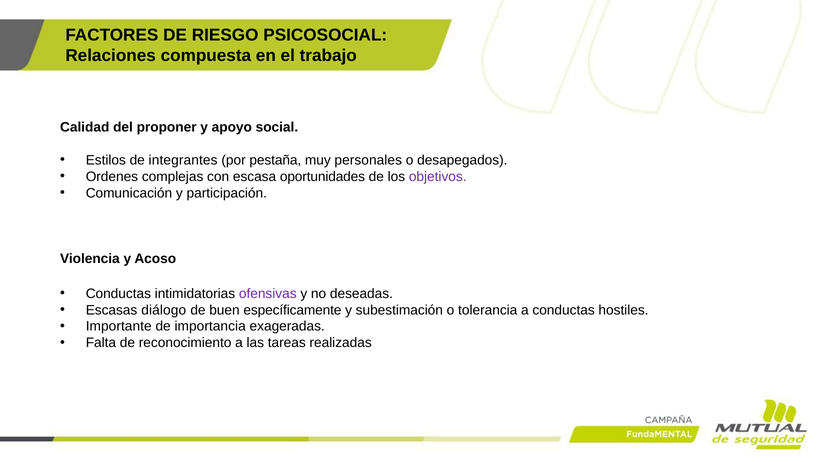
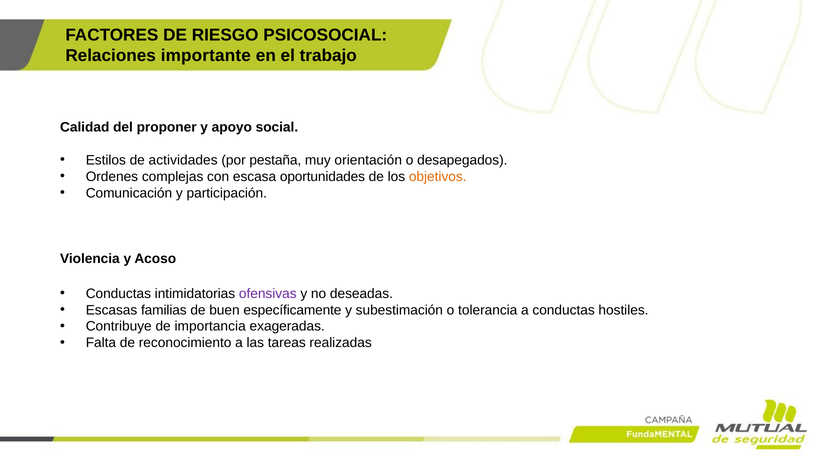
compuesta: compuesta -> importante
integrantes: integrantes -> actividades
personales: personales -> orientación
objetivos colour: purple -> orange
diálogo: diálogo -> familias
Importante: Importante -> Contribuye
